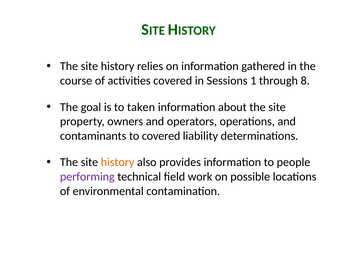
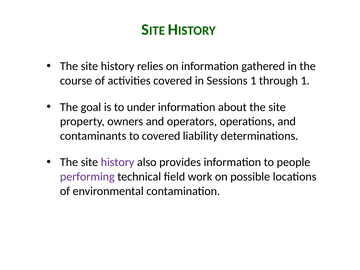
through 8: 8 -> 1
taken: taken -> under
history at (118, 162) colour: orange -> purple
